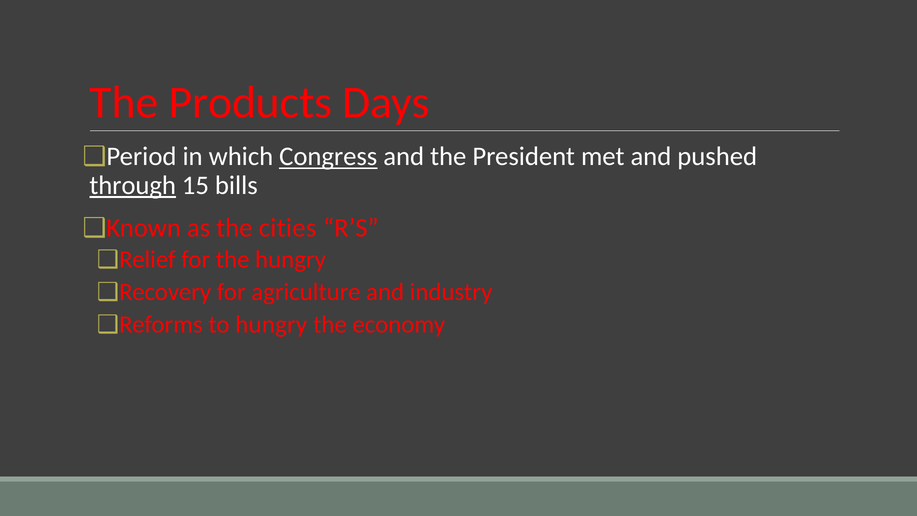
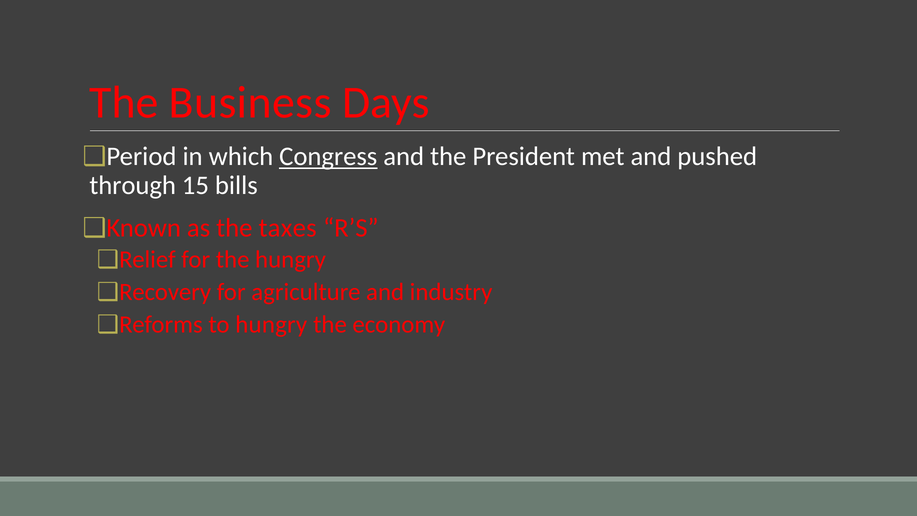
Products: Products -> Business
through underline: present -> none
cities: cities -> taxes
